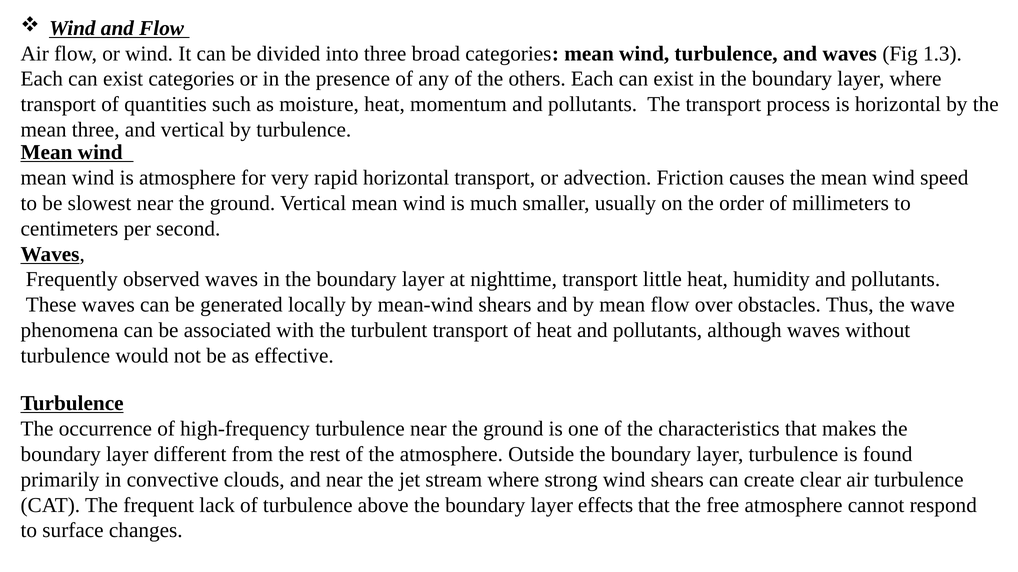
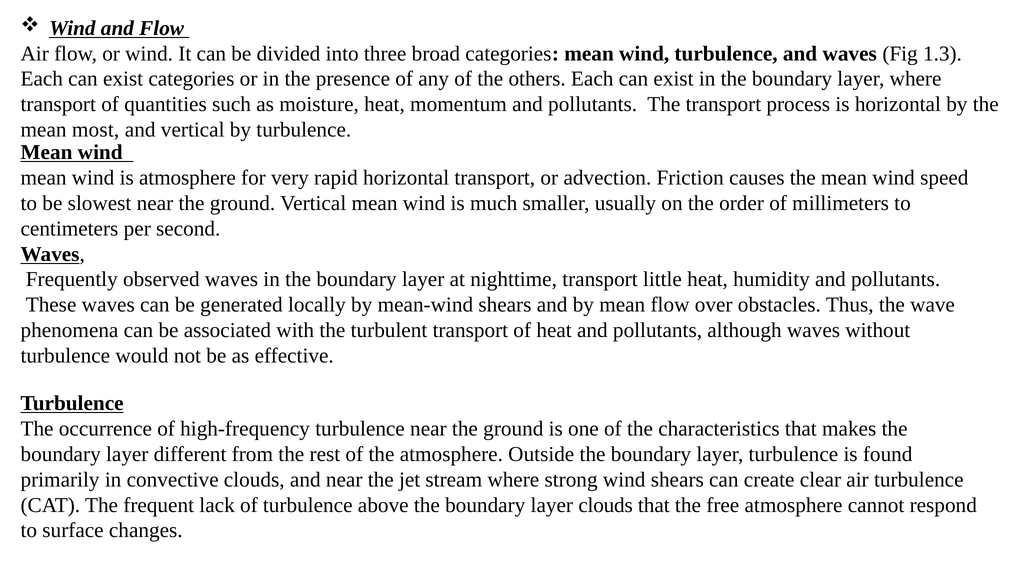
mean three: three -> most
layer effects: effects -> clouds
